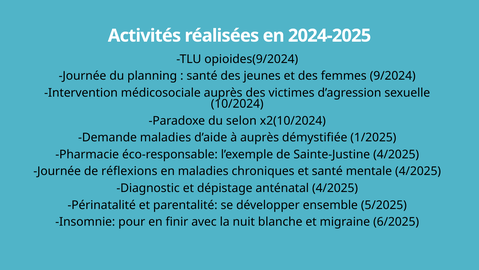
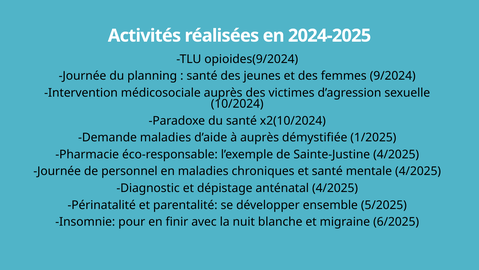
du selon: selon -> santé
réflexions: réflexions -> personnel
